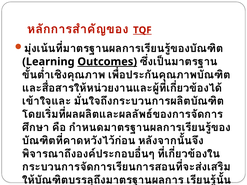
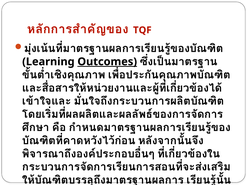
TQF underline: present -> none
